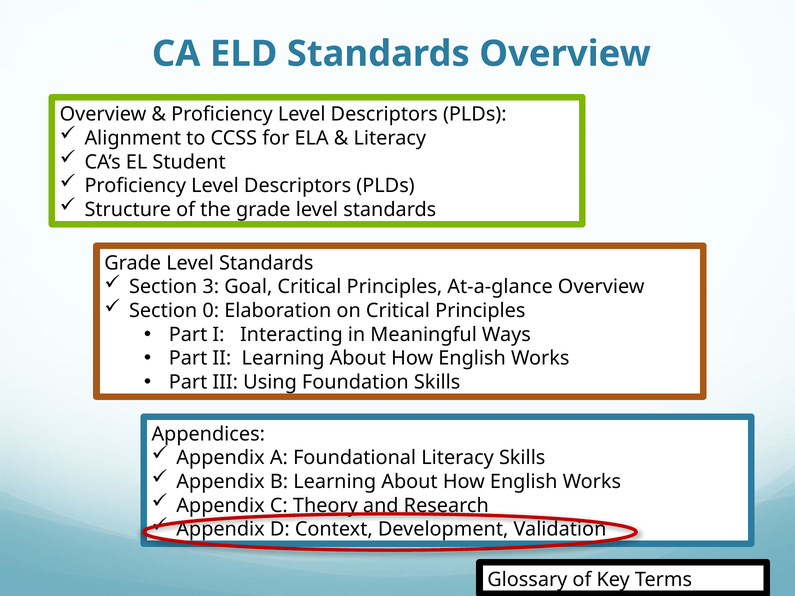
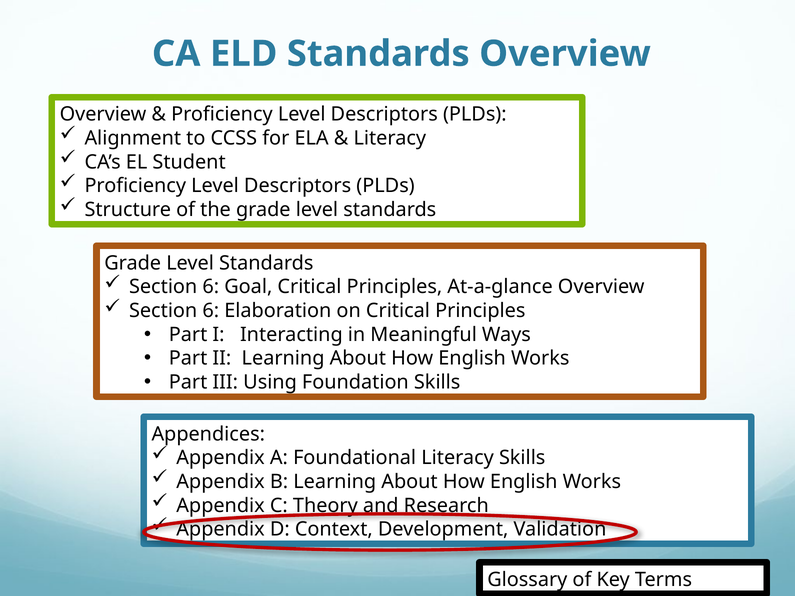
3 at (211, 287): 3 -> 6
0 at (211, 311): 0 -> 6
